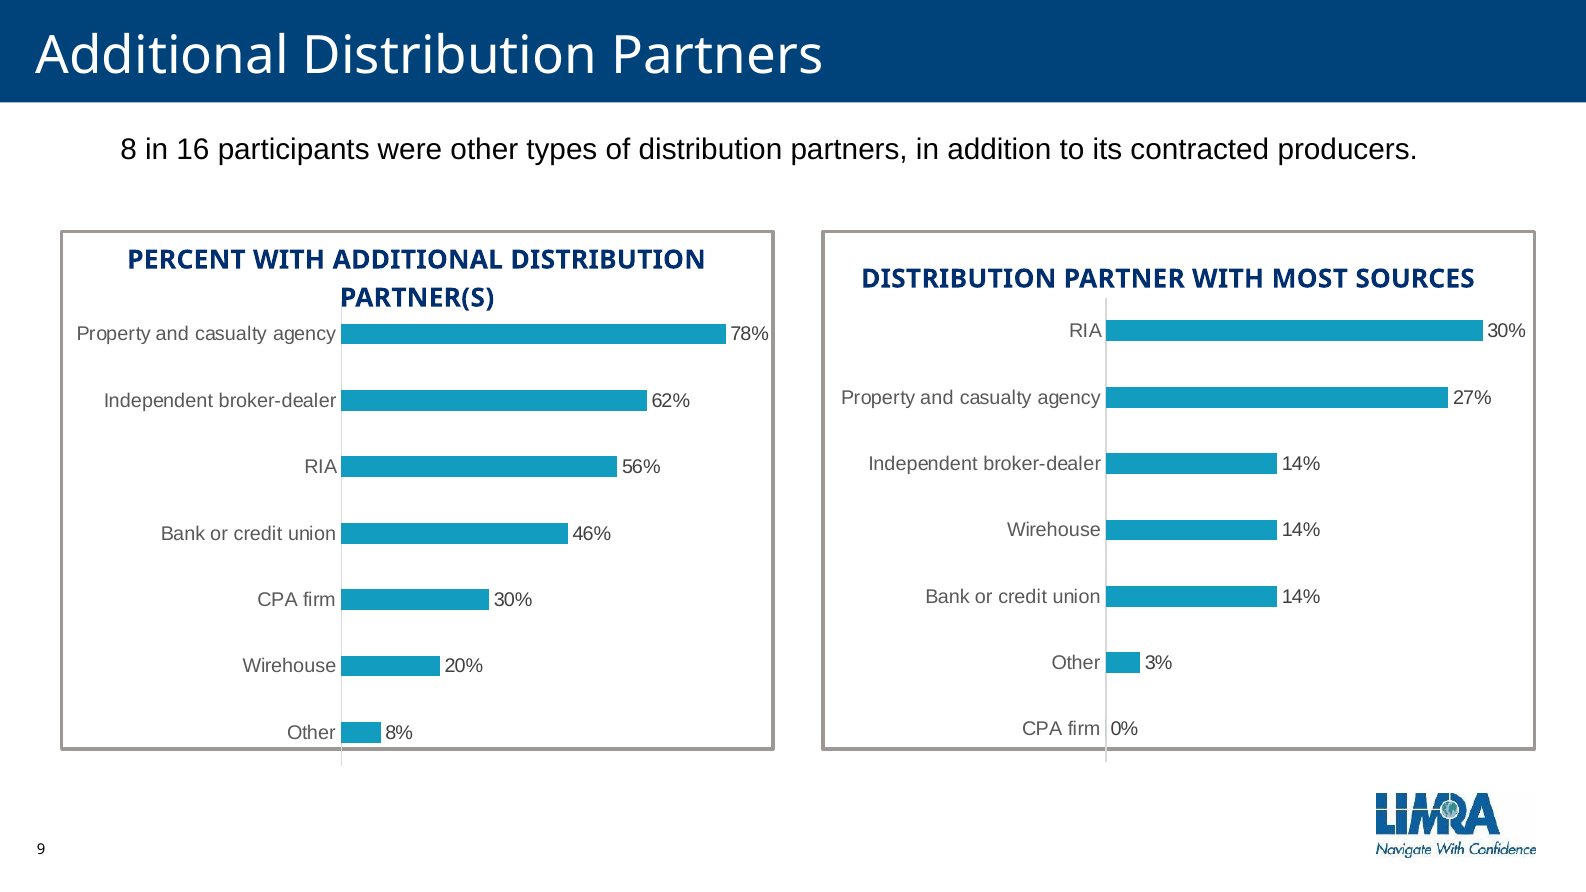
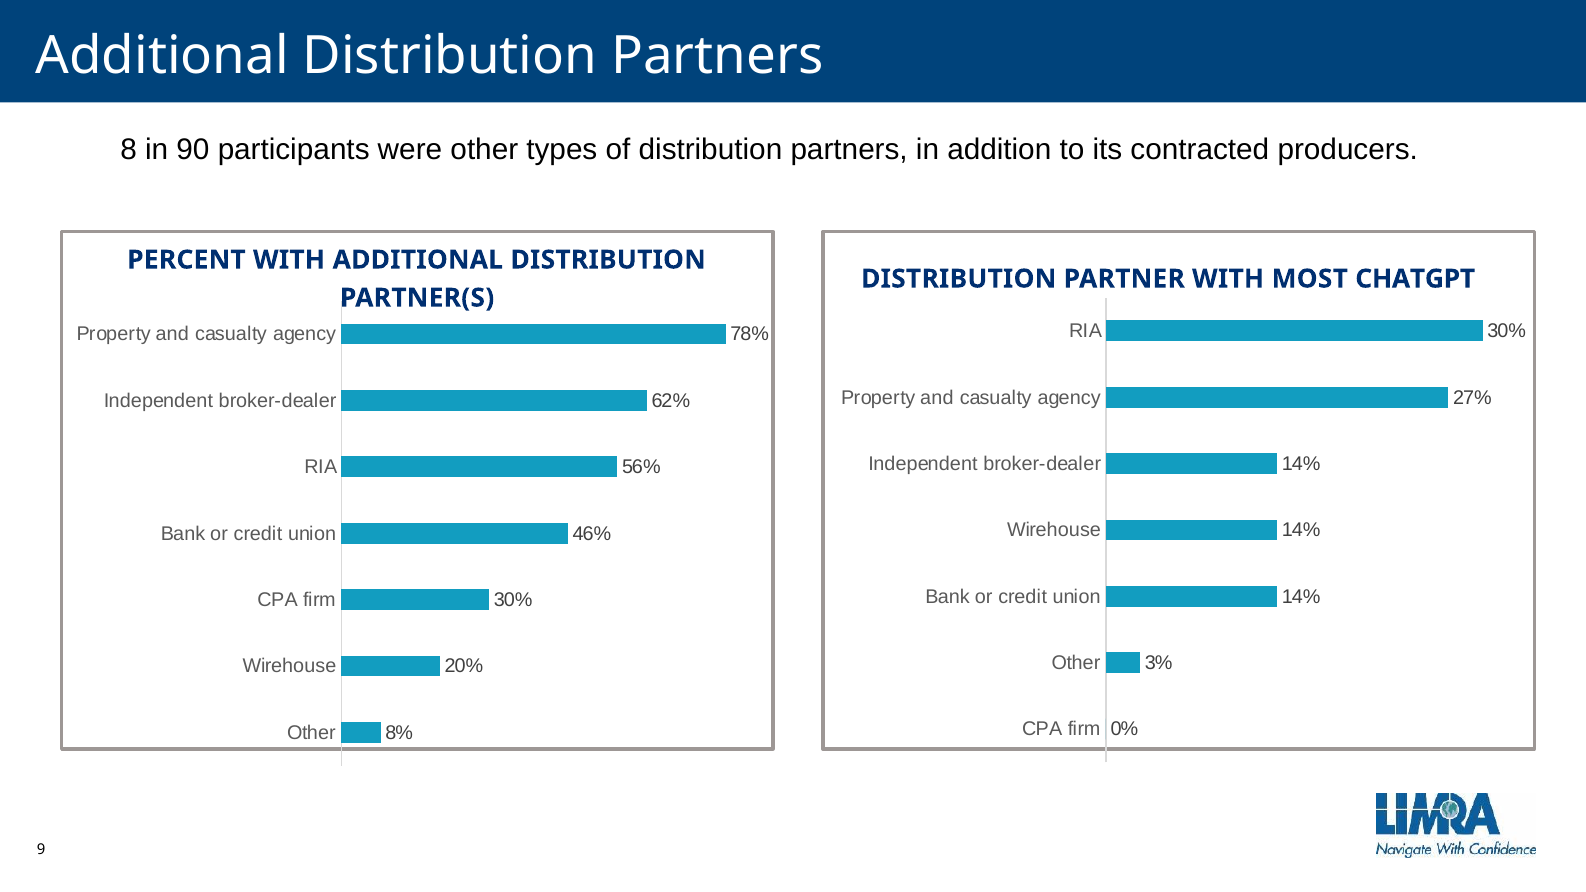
16: 16 -> 90
SOURCES: SOURCES -> CHATGPT
